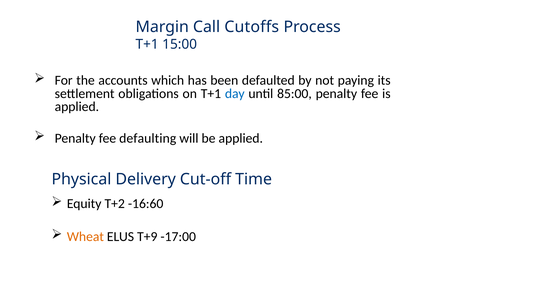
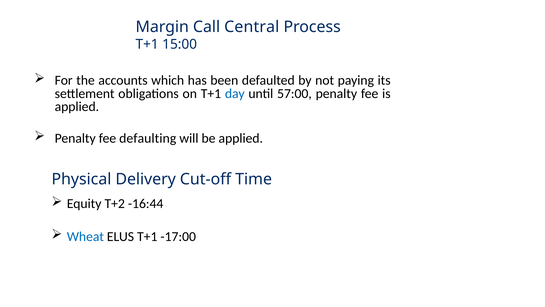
Cutoffs: Cutoffs -> Central
85:00: 85:00 -> 57:00
-16:60: -16:60 -> -16:44
Wheat colour: orange -> blue
ELUS T+9: T+9 -> T+1
